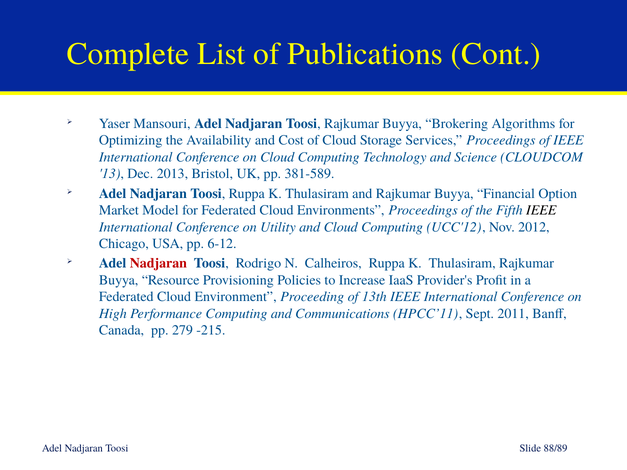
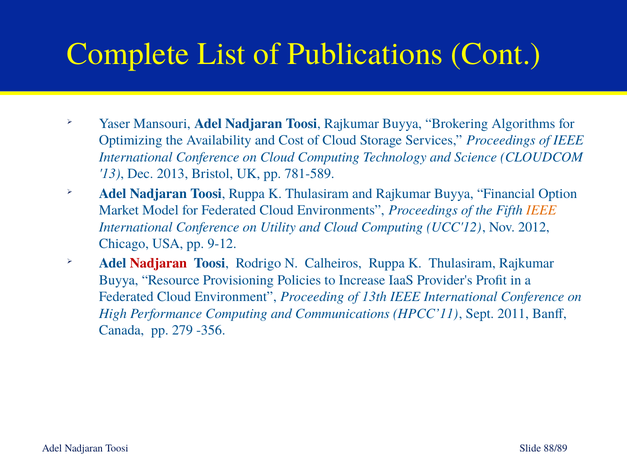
381-589: 381-589 -> 781-589
IEEE at (541, 210) colour: black -> orange
6-12: 6-12 -> 9-12
-215: -215 -> -356
